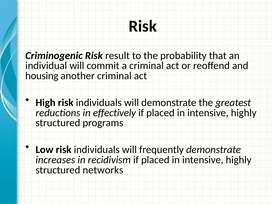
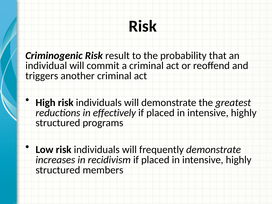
housing: housing -> triggers
networks: networks -> members
